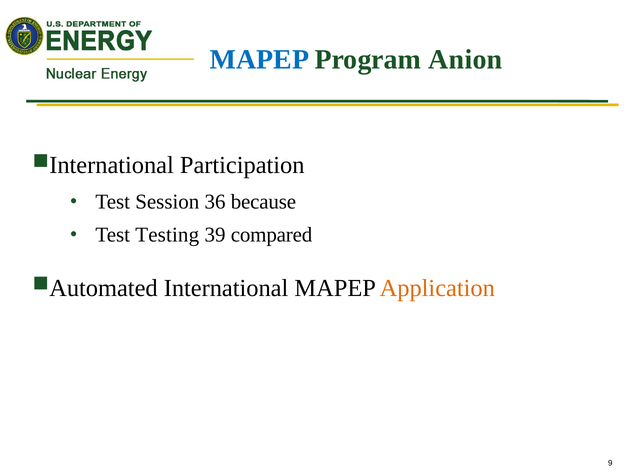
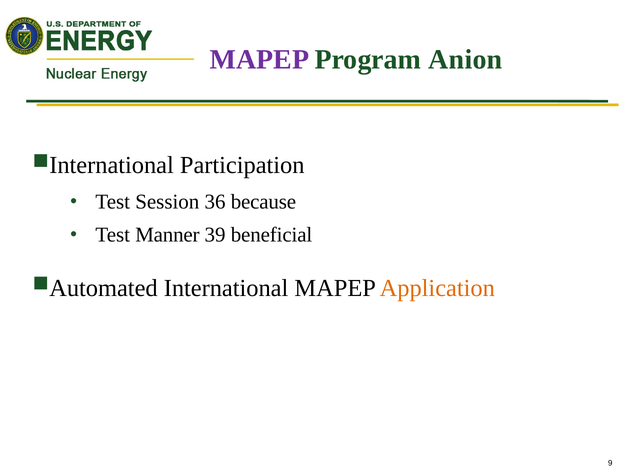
MAPEP at (259, 60) colour: blue -> purple
Testing: Testing -> Manner
compared: compared -> beneficial
